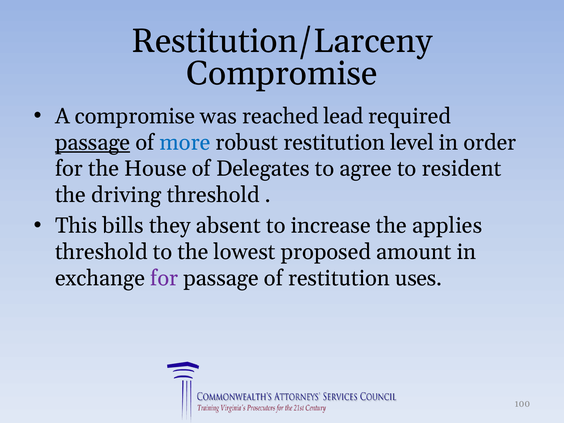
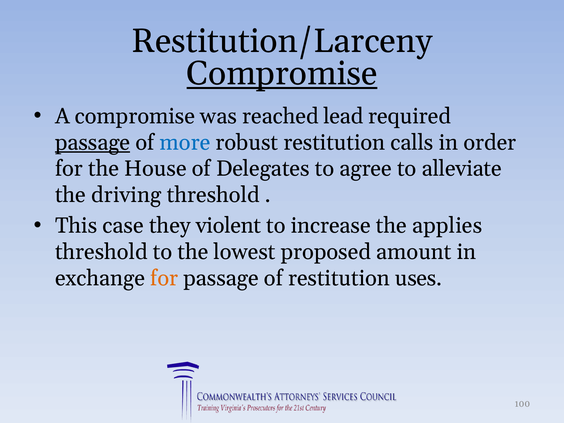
Compromise at (282, 73) underline: none -> present
level: level -> calls
resident: resident -> alleviate
bills: bills -> case
absent: absent -> violent
for at (164, 278) colour: purple -> orange
